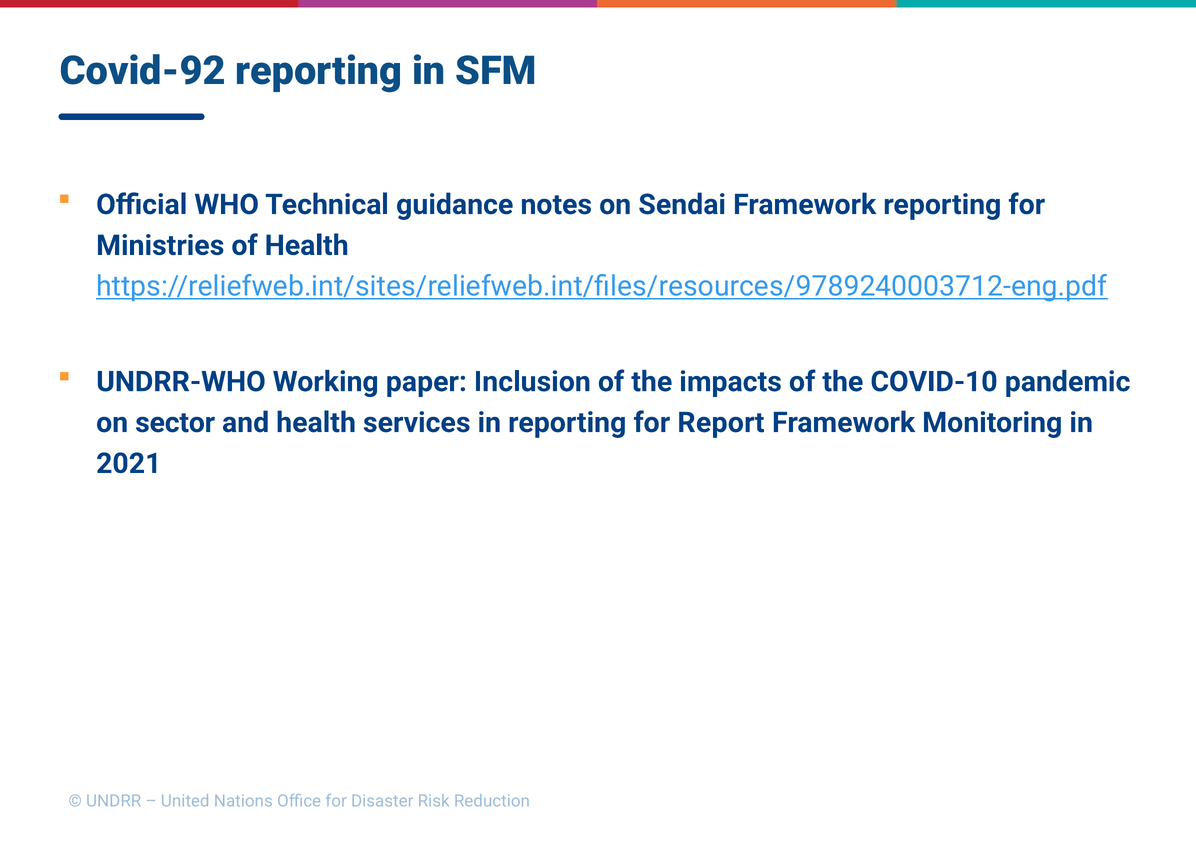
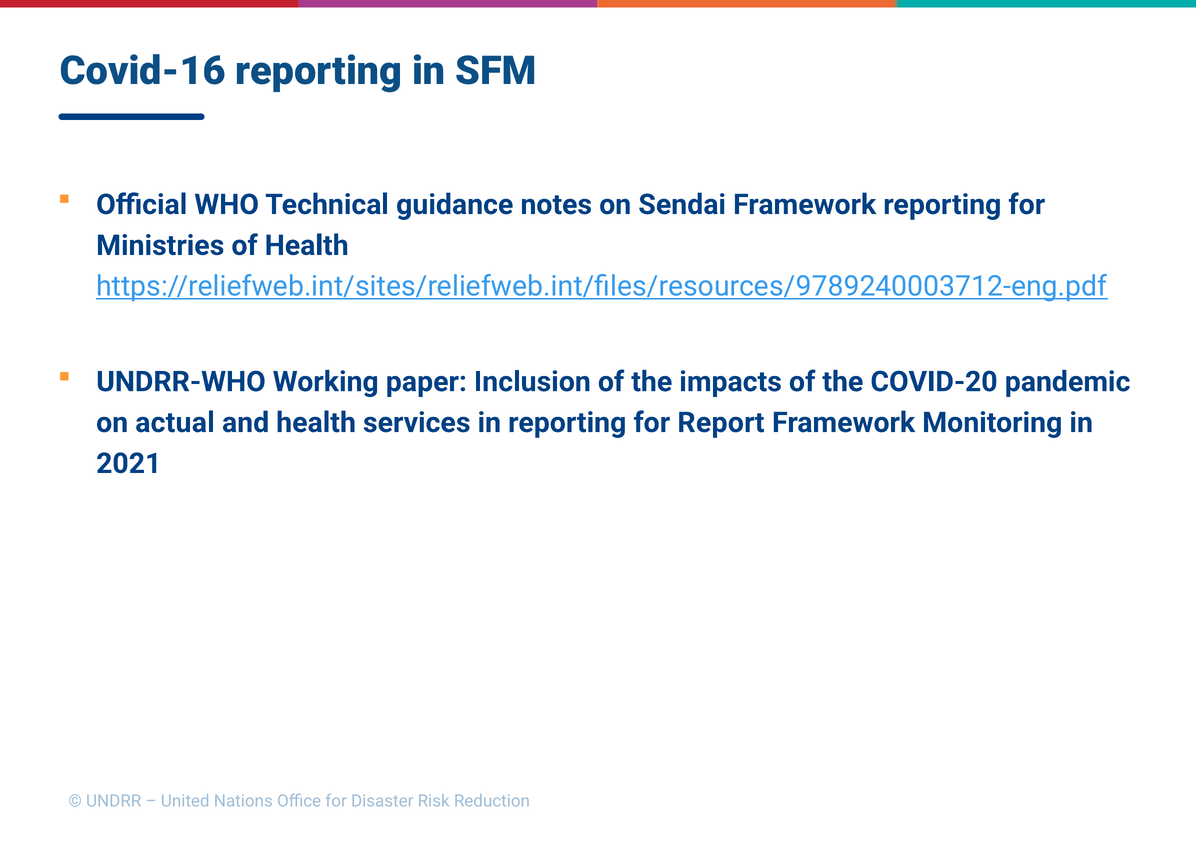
Covid-92: Covid-92 -> Covid-16
COVID-10: COVID-10 -> COVID-20
sector: sector -> actual
